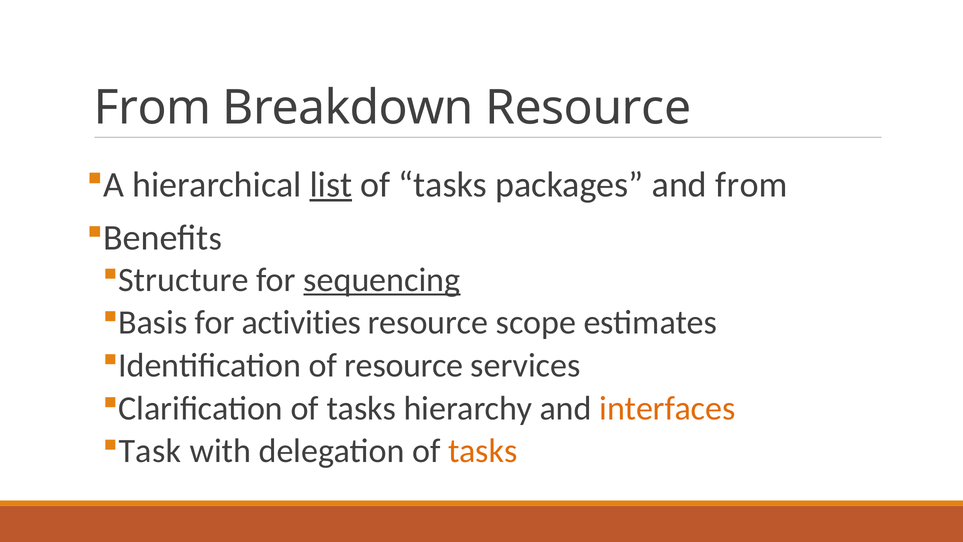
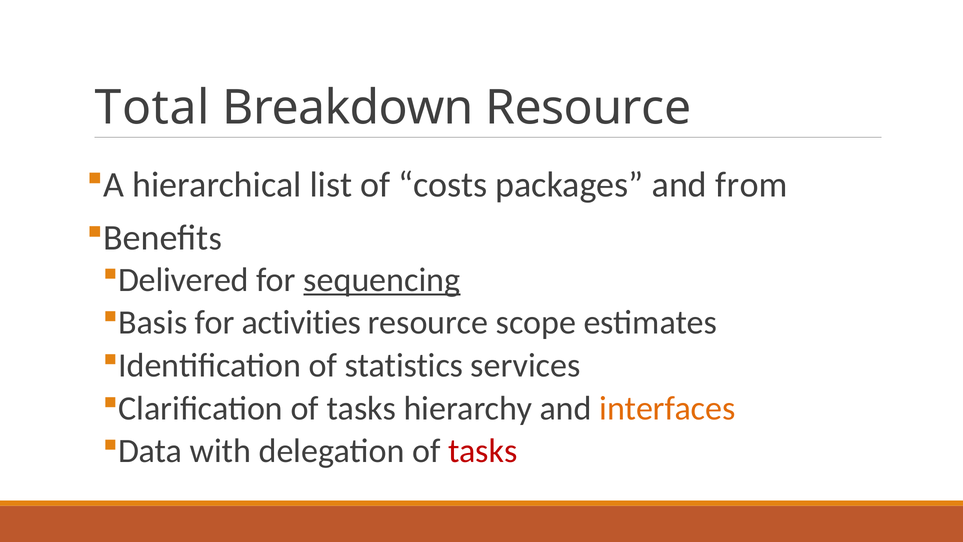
From at (153, 108): From -> Total
list underline: present -> none
tasks at (443, 185): tasks -> costs
Structure: Structure -> Delivered
of resource: resource -> statistics
Task: Task -> Data
tasks at (483, 451) colour: orange -> red
